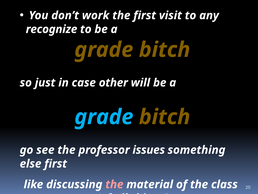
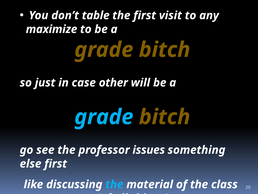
work: work -> table
recognize: recognize -> maximize
the at (114, 184) colour: pink -> light blue
